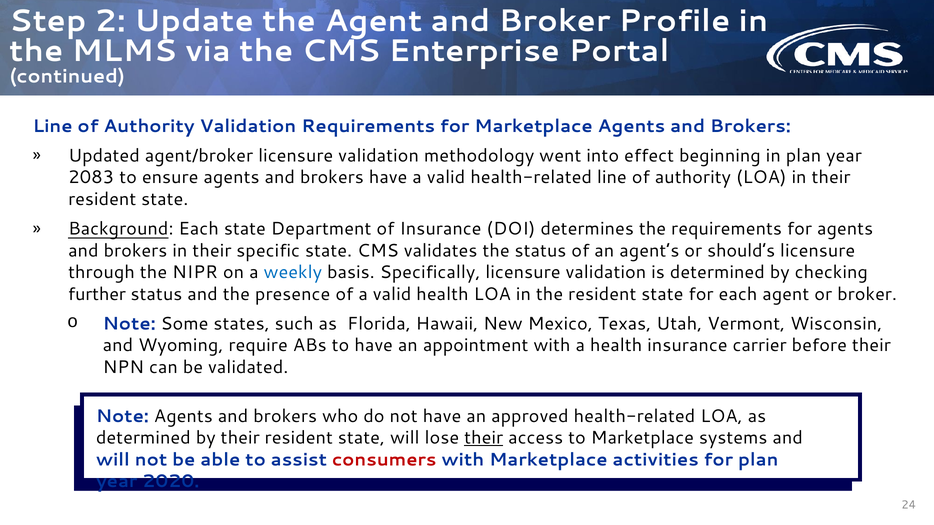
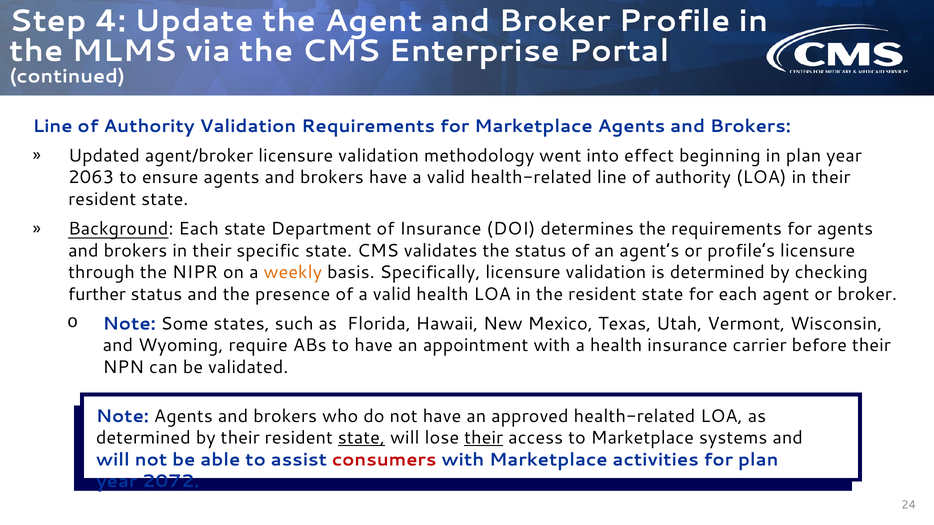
2: 2 -> 4
2083: 2083 -> 2063
should’s: should’s -> profile’s
weekly colour: blue -> orange
state at (361, 438) underline: none -> present
2020: 2020 -> 2072
